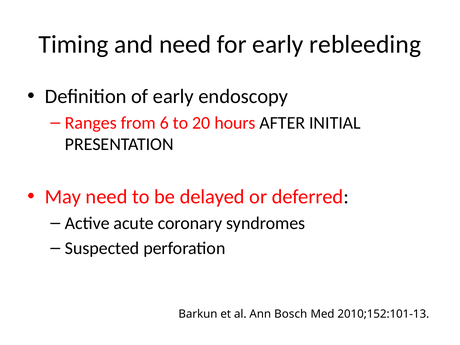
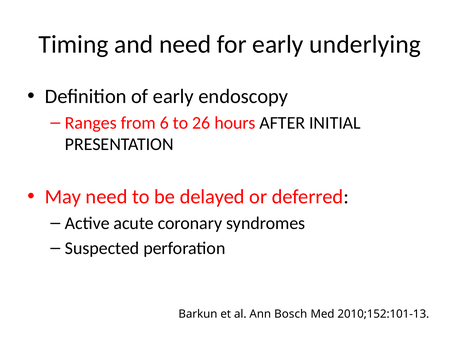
rebleeding: rebleeding -> underlying
20: 20 -> 26
